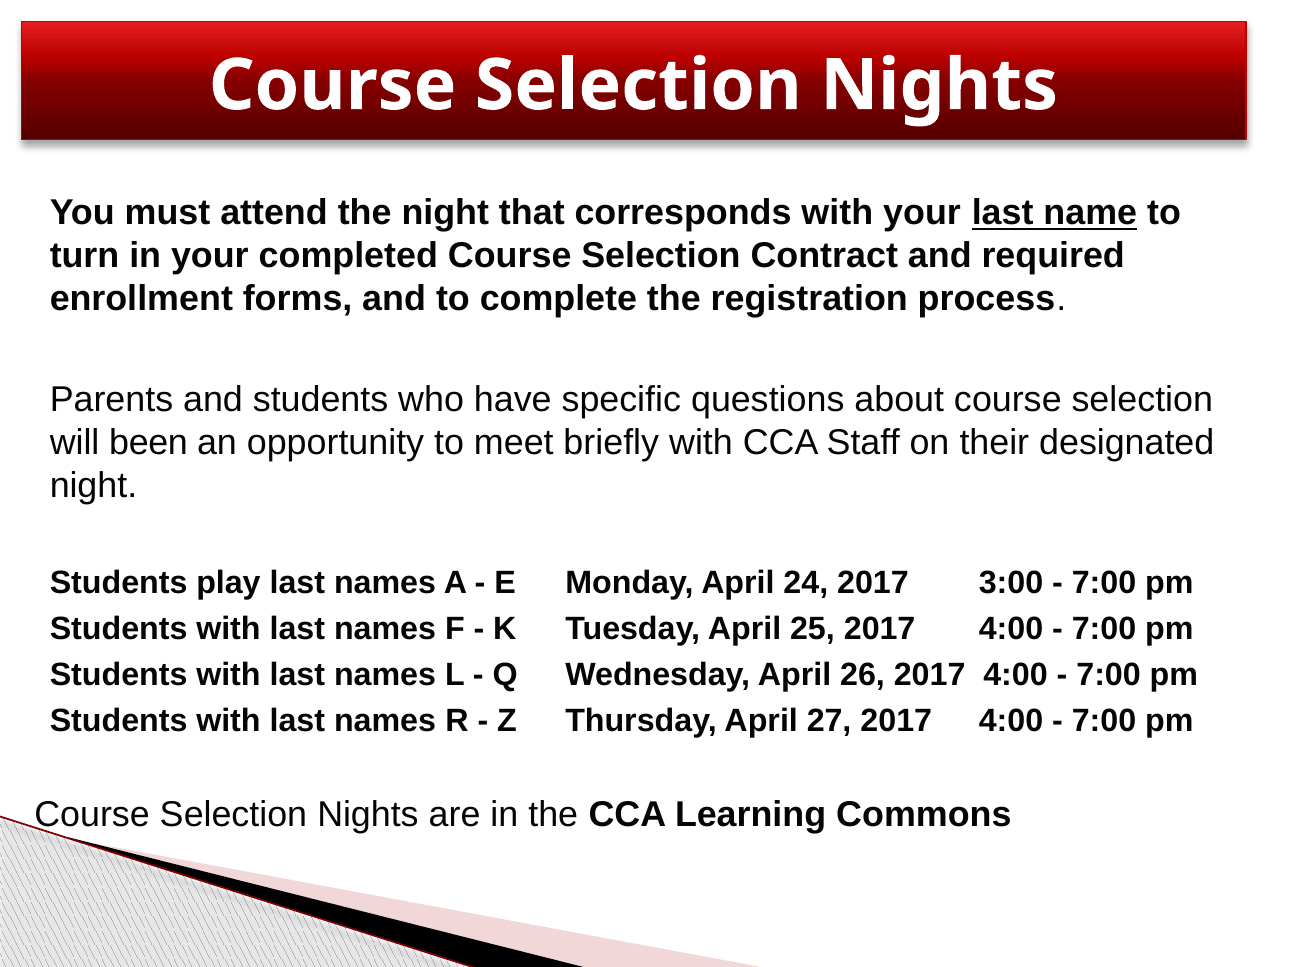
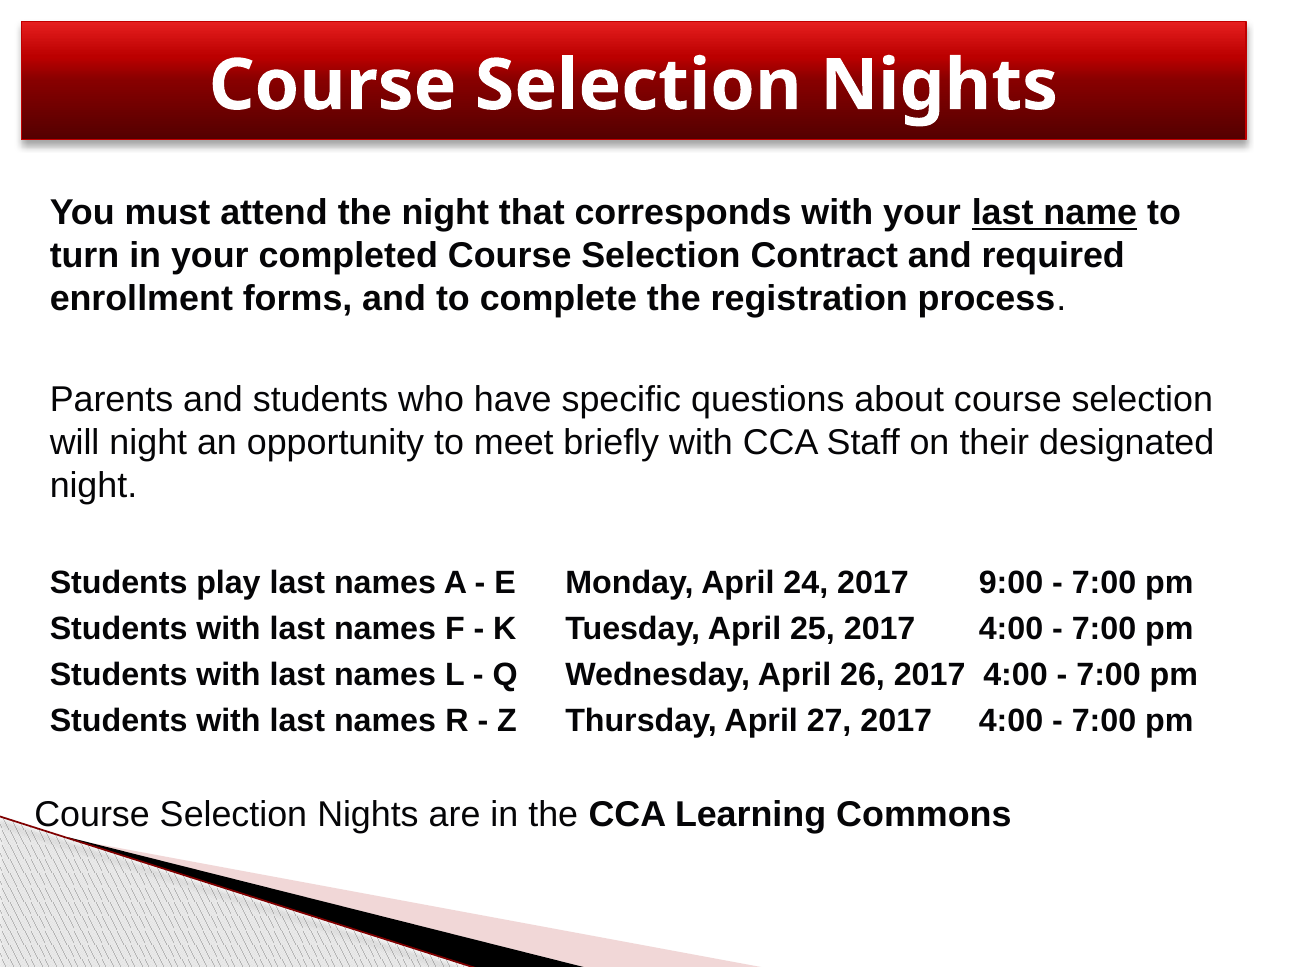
will been: been -> night
3:00: 3:00 -> 9:00
